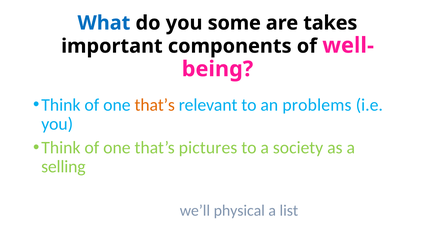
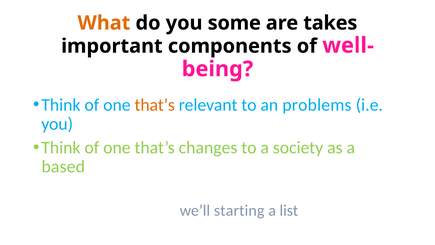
What colour: blue -> orange
pictures: pictures -> changes
selling: selling -> based
physical: physical -> starting
